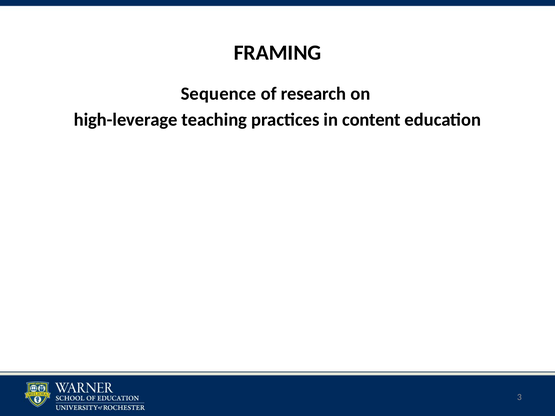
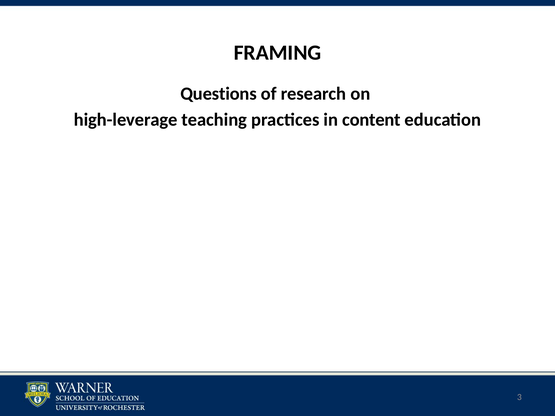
Sequence: Sequence -> Questions
